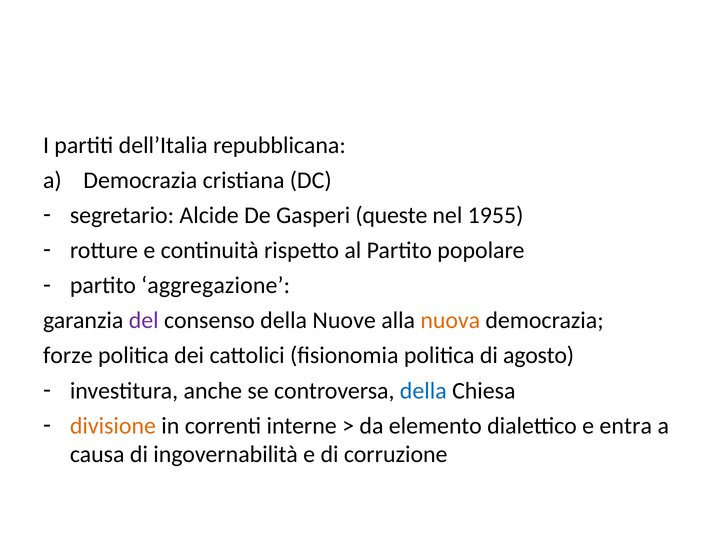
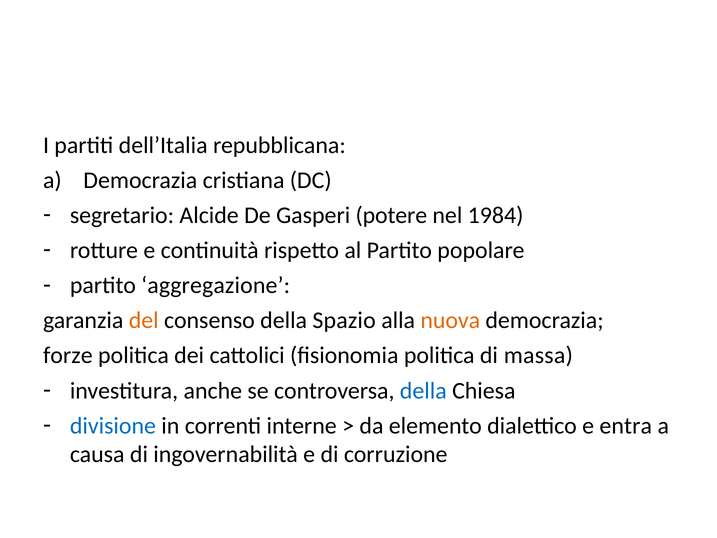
queste: queste -> potere
1955: 1955 -> 1984
del colour: purple -> orange
Nuove: Nuove -> Spazio
agosto: agosto -> massa
divisione colour: orange -> blue
